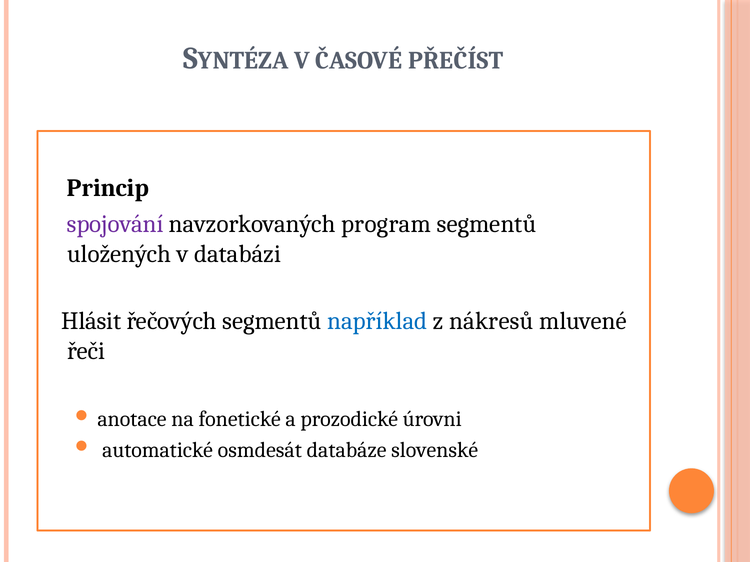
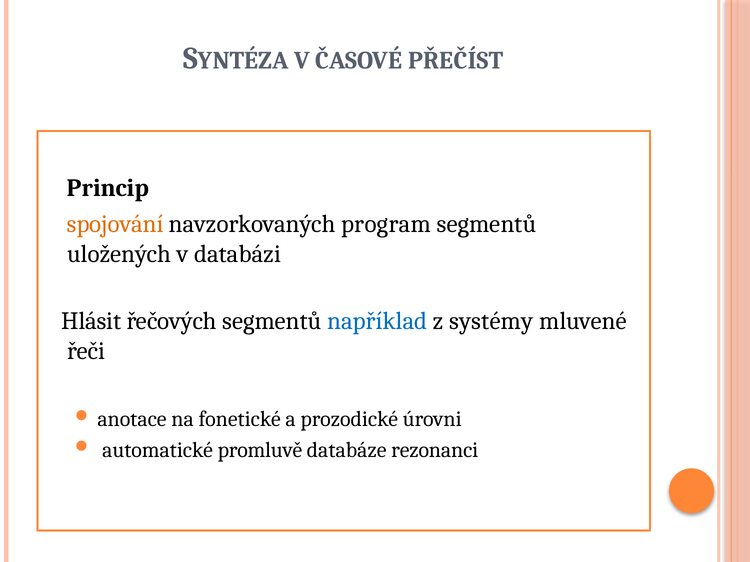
spojování colour: purple -> orange
nákresů: nákresů -> systémy
osmdesát: osmdesát -> promluvě
slovenské: slovenské -> rezonanci
